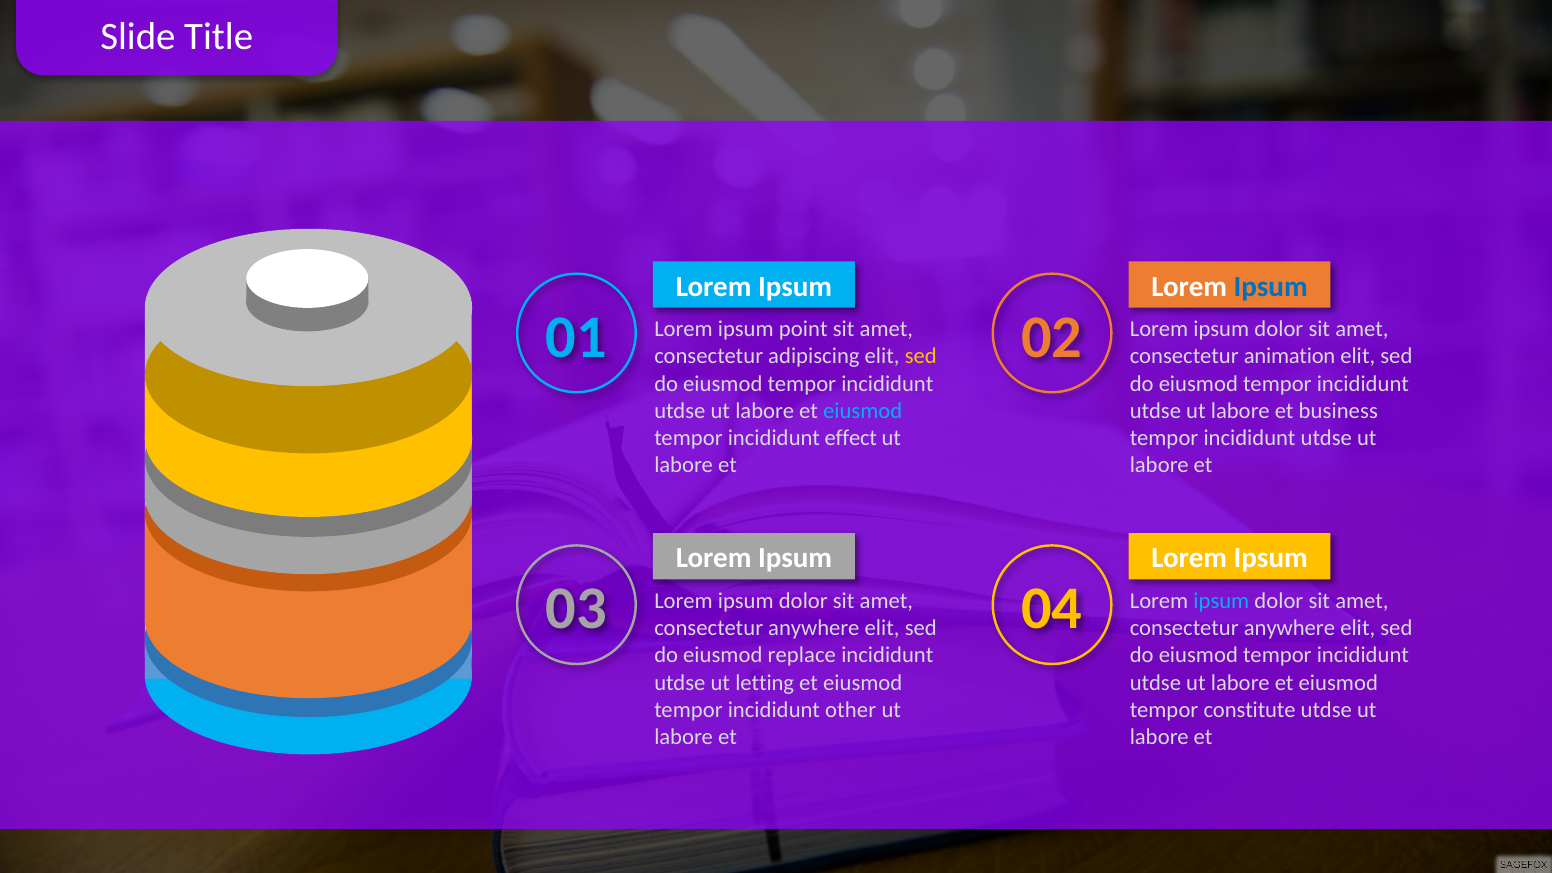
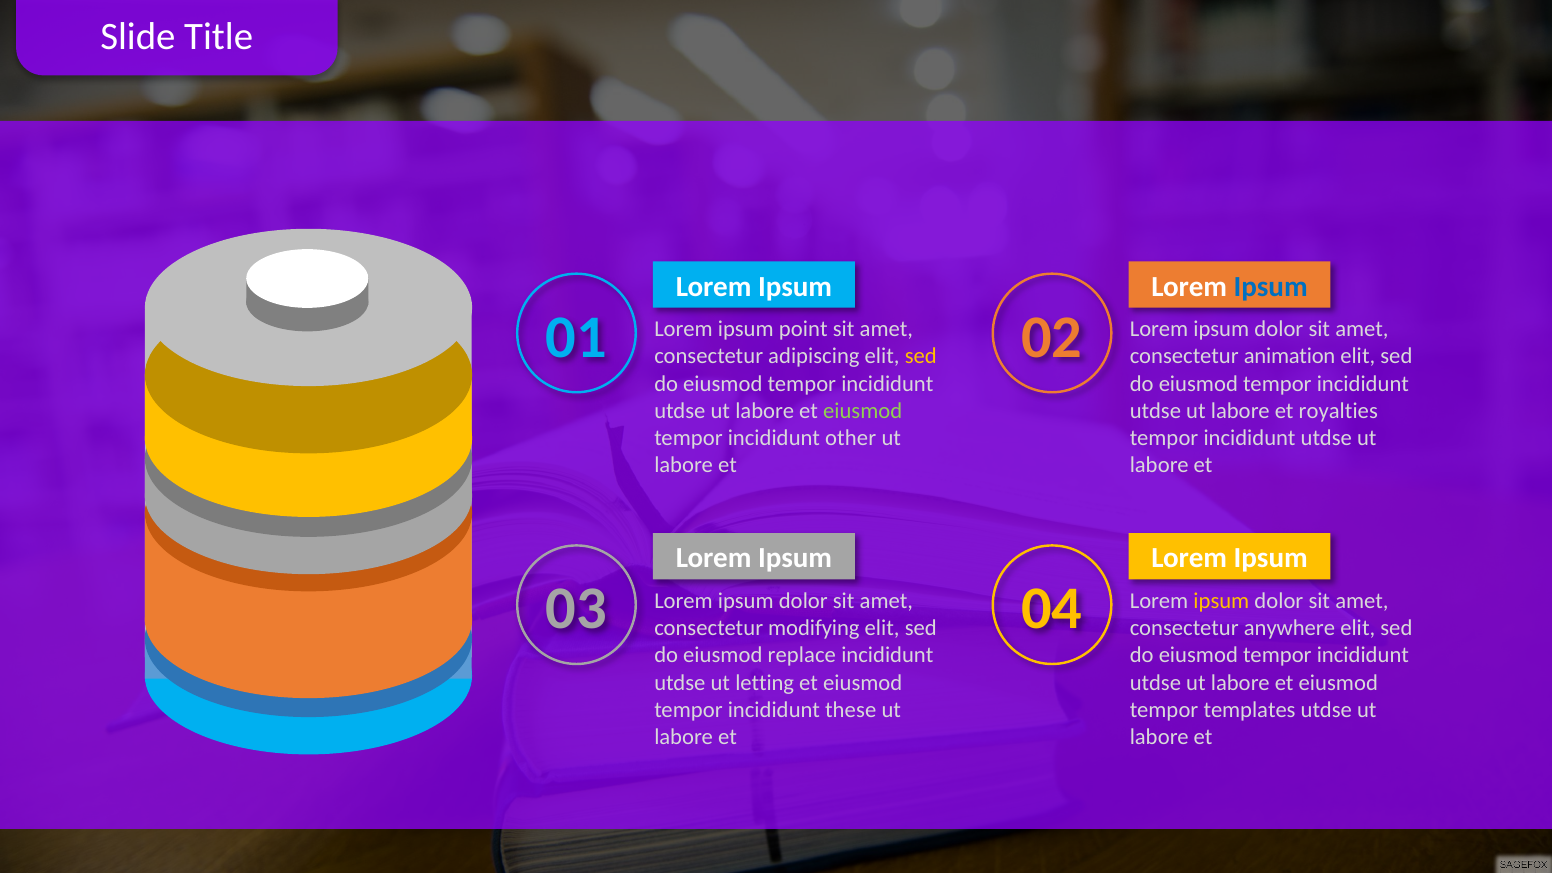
eiusmod at (863, 411) colour: light blue -> light green
business: business -> royalties
effect: effect -> other
ipsum at (1221, 601) colour: light blue -> yellow
anywhere at (814, 628): anywhere -> modifying
other: other -> these
constitute: constitute -> templates
